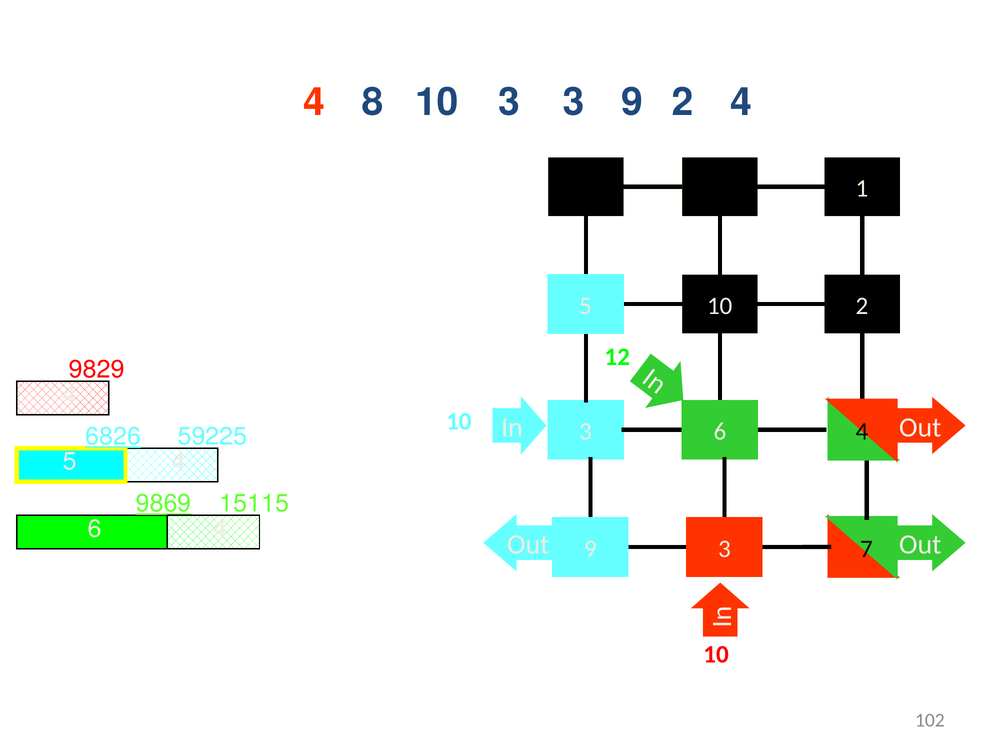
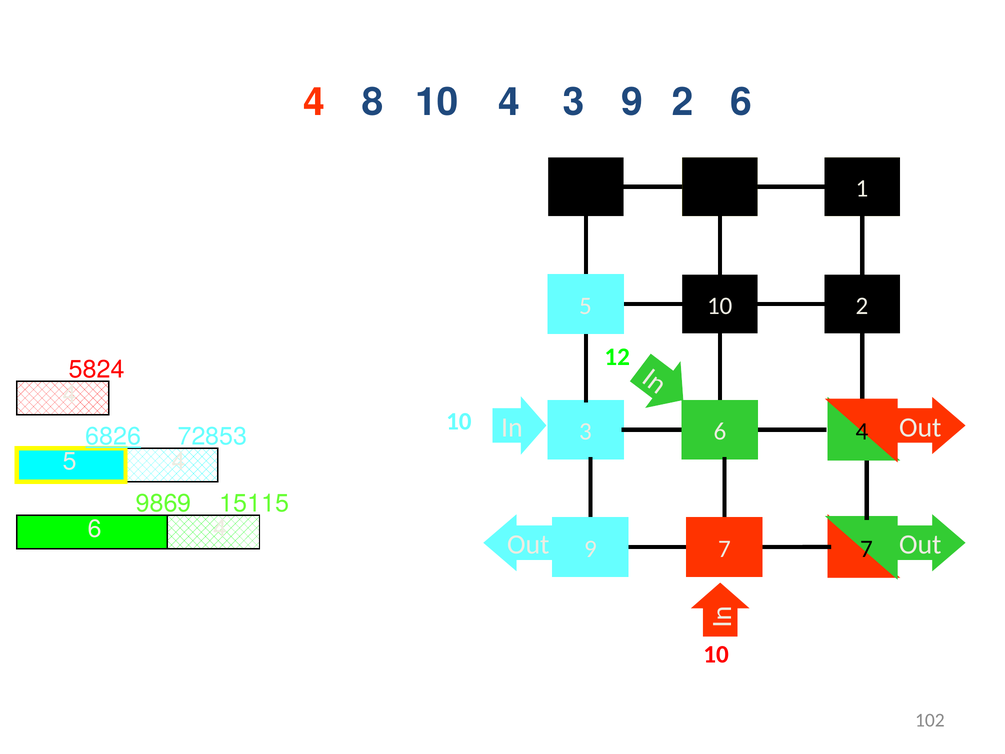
10 3: 3 -> 4
2 4: 4 -> 6
9829: 9829 -> 5824
59225: 59225 -> 72853
9869 underline: present -> none
9 3: 3 -> 7
